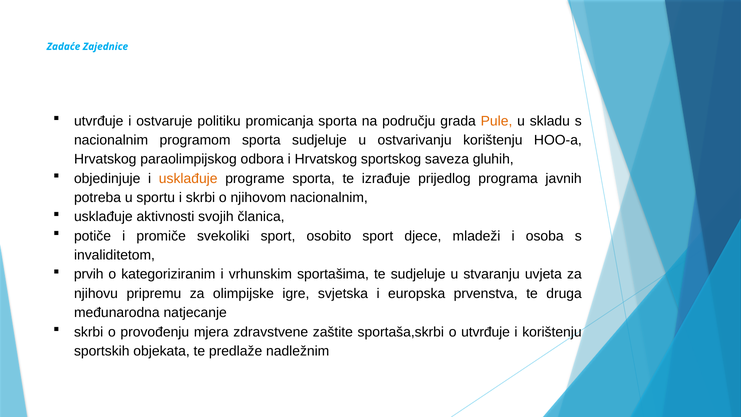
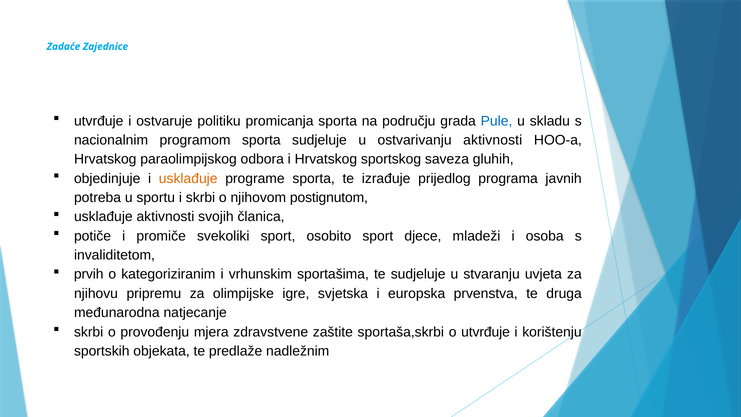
Pule colour: orange -> blue
ostvarivanju korištenju: korištenju -> aktivnosti
njihovom nacionalnim: nacionalnim -> postignutom
